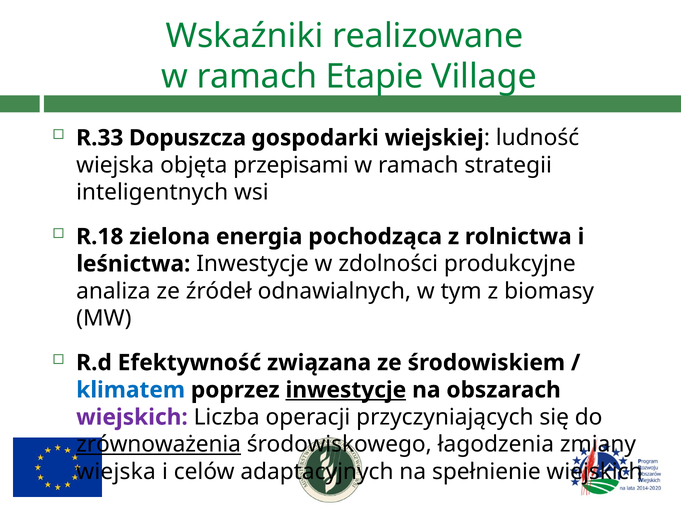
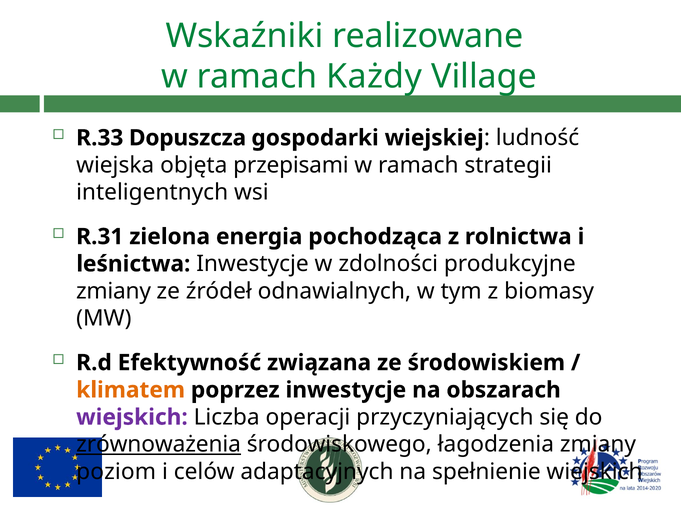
Etapie: Etapie -> Każdy
R.18: R.18 -> R.31
analiza at (113, 291): analiza -> zmiany
klimatem colour: blue -> orange
inwestycje at (346, 390) underline: present -> none
wiejska at (116, 471): wiejska -> poziom
